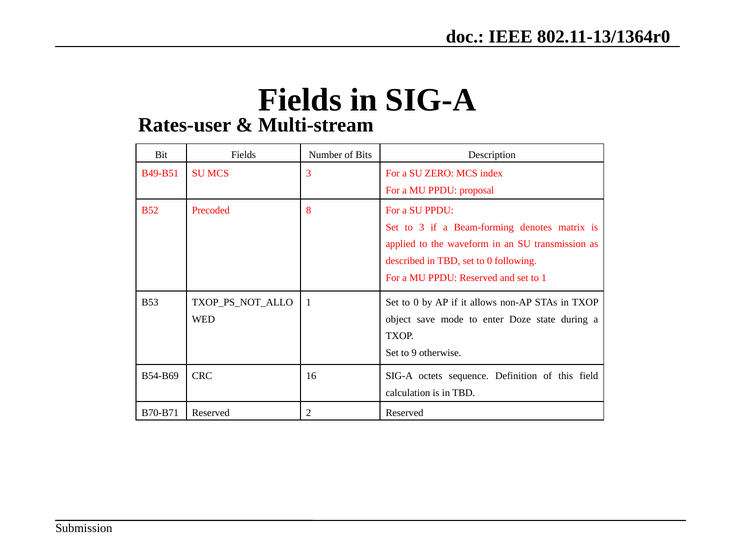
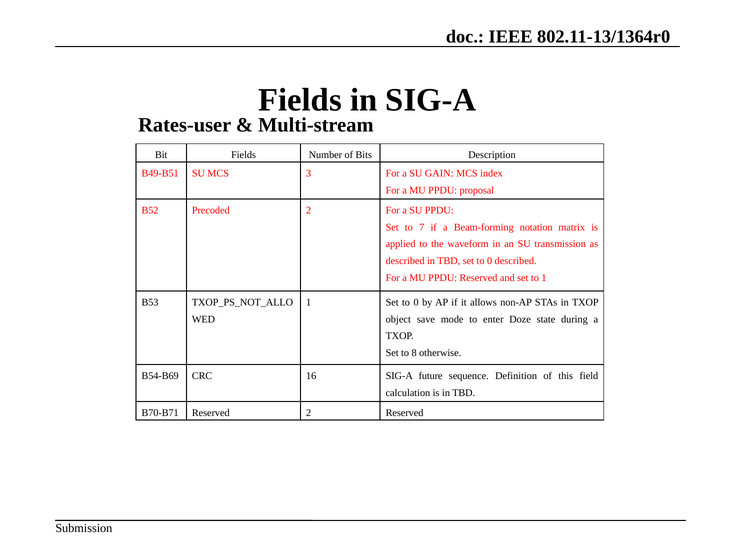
ZERO: ZERO -> GAIN
Precoded 8: 8 -> 2
to 3: 3 -> 7
denotes: denotes -> notation
0 following: following -> described
9: 9 -> 8
octets: octets -> future
